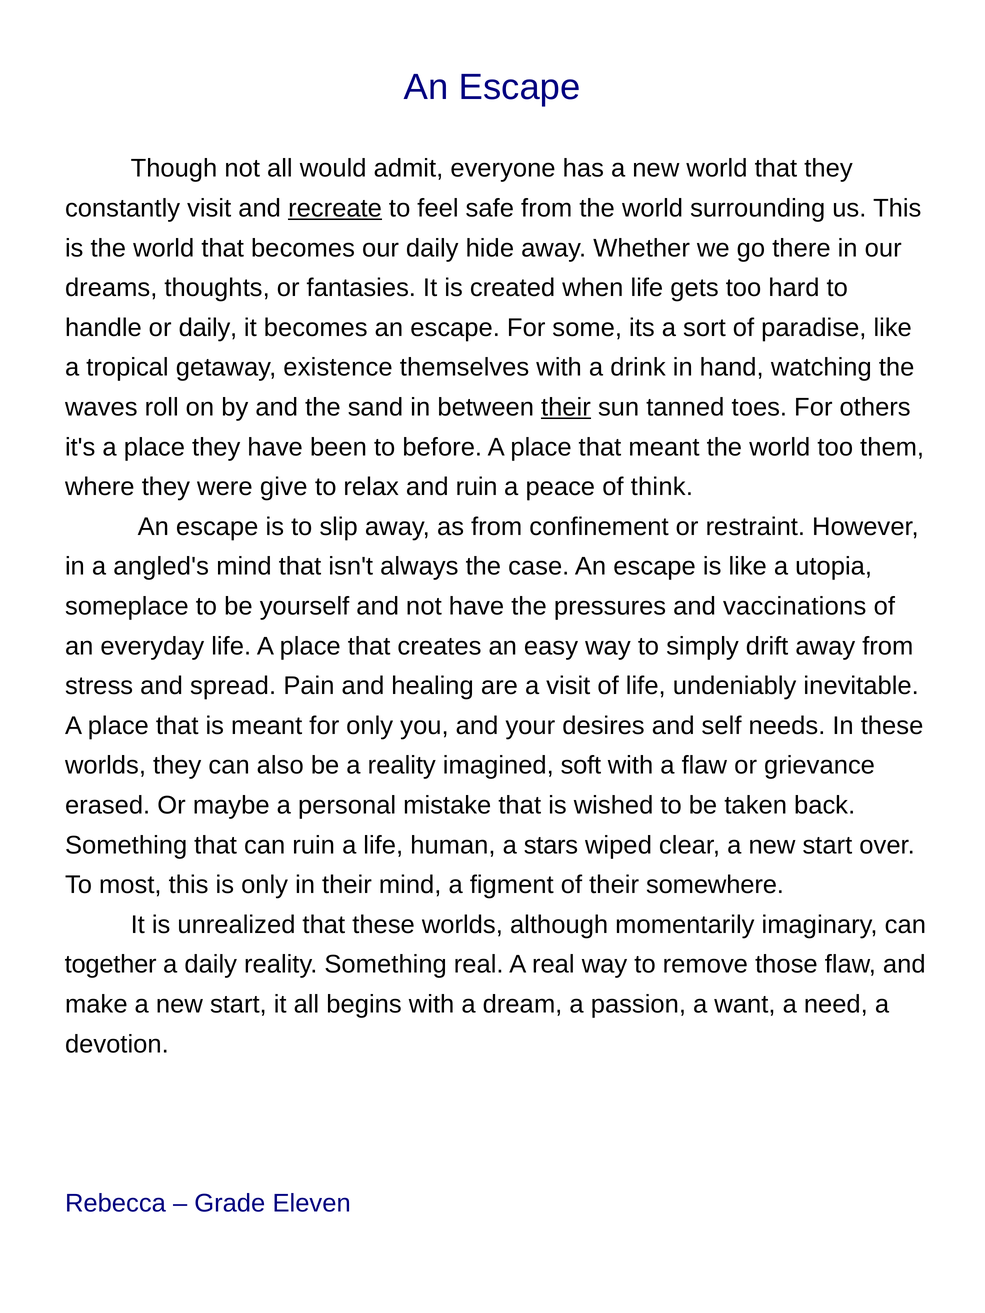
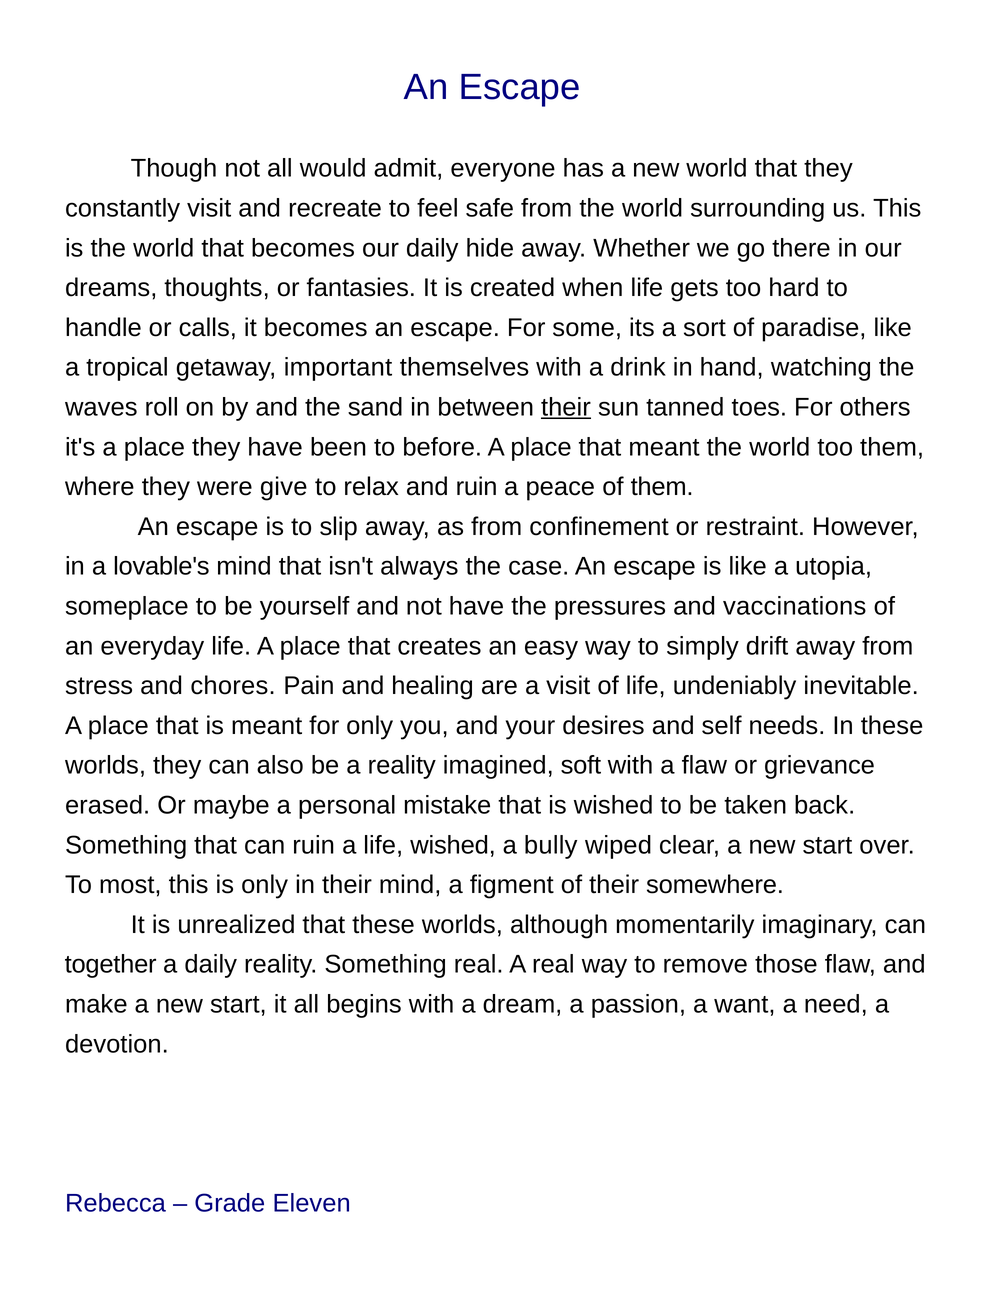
recreate underline: present -> none
or daily: daily -> calls
existence: existence -> important
of think: think -> them
angled's: angled's -> lovable's
spread: spread -> chores
life human: human -> wished
stars: stars -> bully
